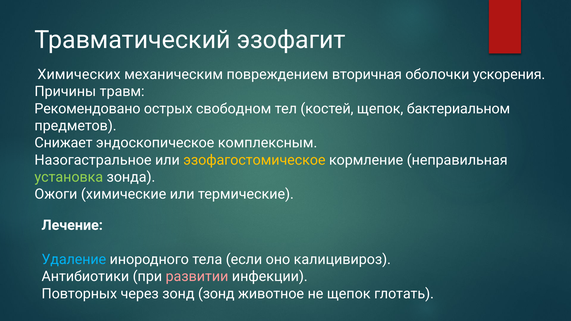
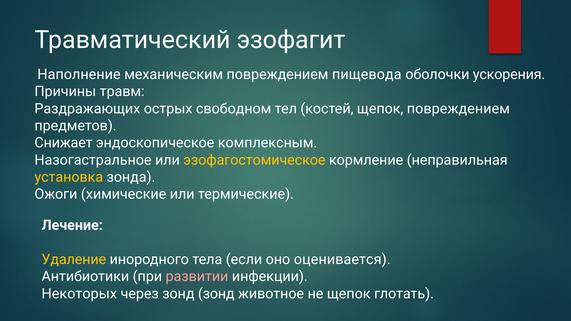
Химических: Химических -> Наполнение
вторичная: вторичная -> пищевода
Рекомендовано: Рекомендовано -> Раздражающих
щепок бактериальном: бактериальном -> повреждением
установка colour: light green -> yellow
Удаление colour: light blue -> yellow
калицивироз: калицивироз -> оценивается
Повторных: Повторных -> Некоторых
